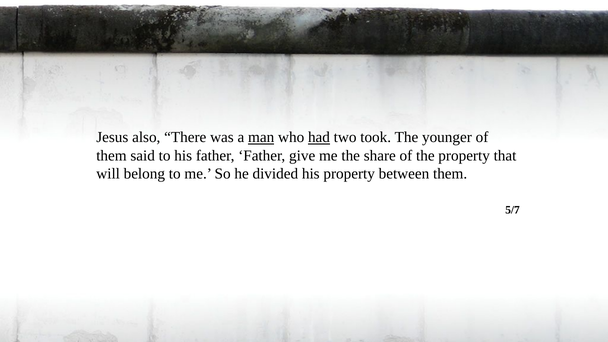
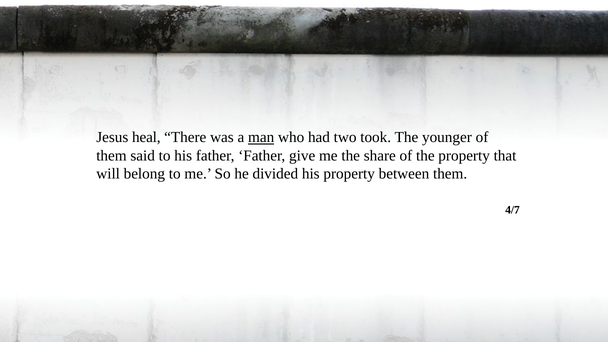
also: also -> heal
had underline: present -> none
5/7: 5/7 -> 4/7
